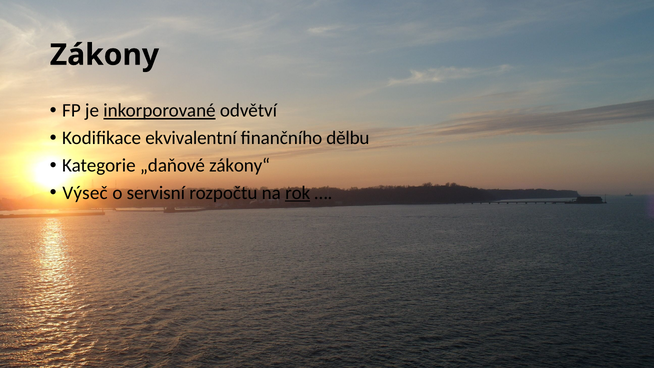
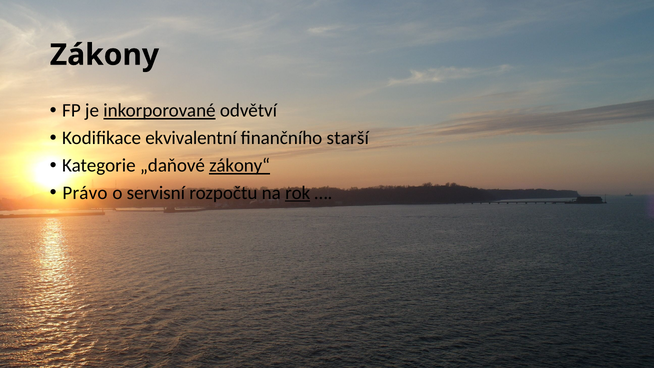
dělbu: dělbu -> starší
zákony“ underline: none -> present
Výseč: Výseč -> Právo
